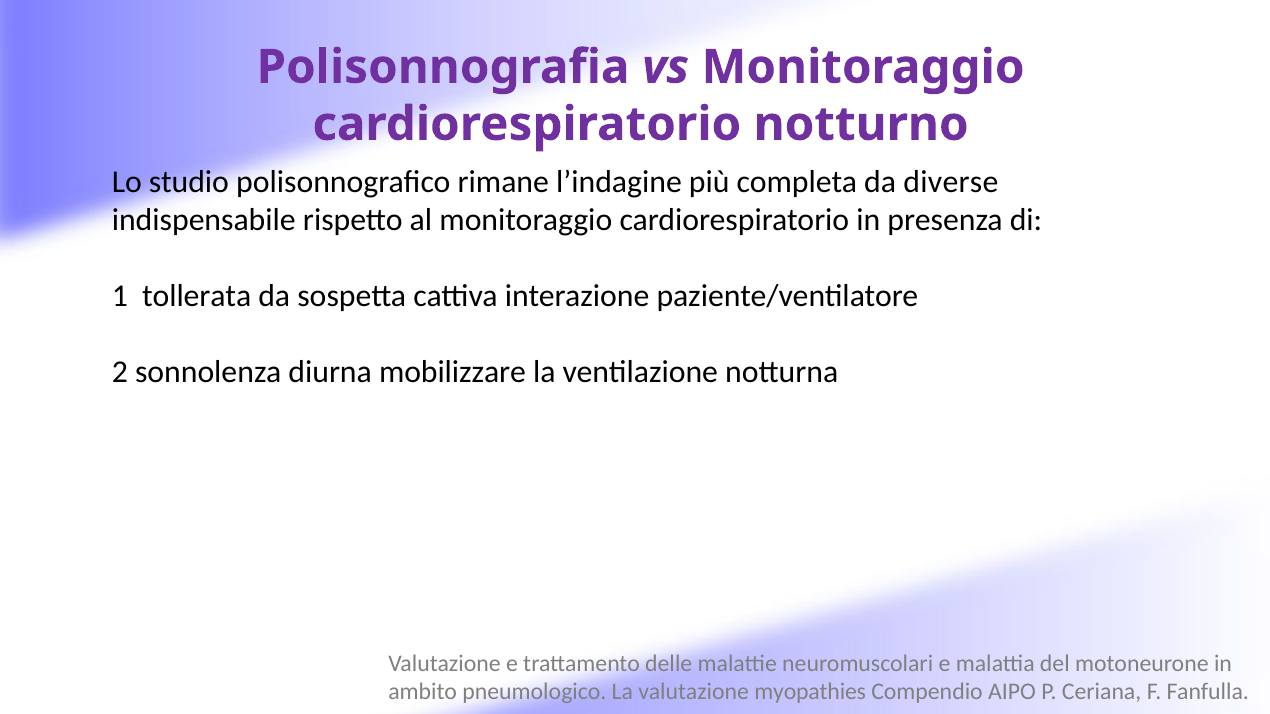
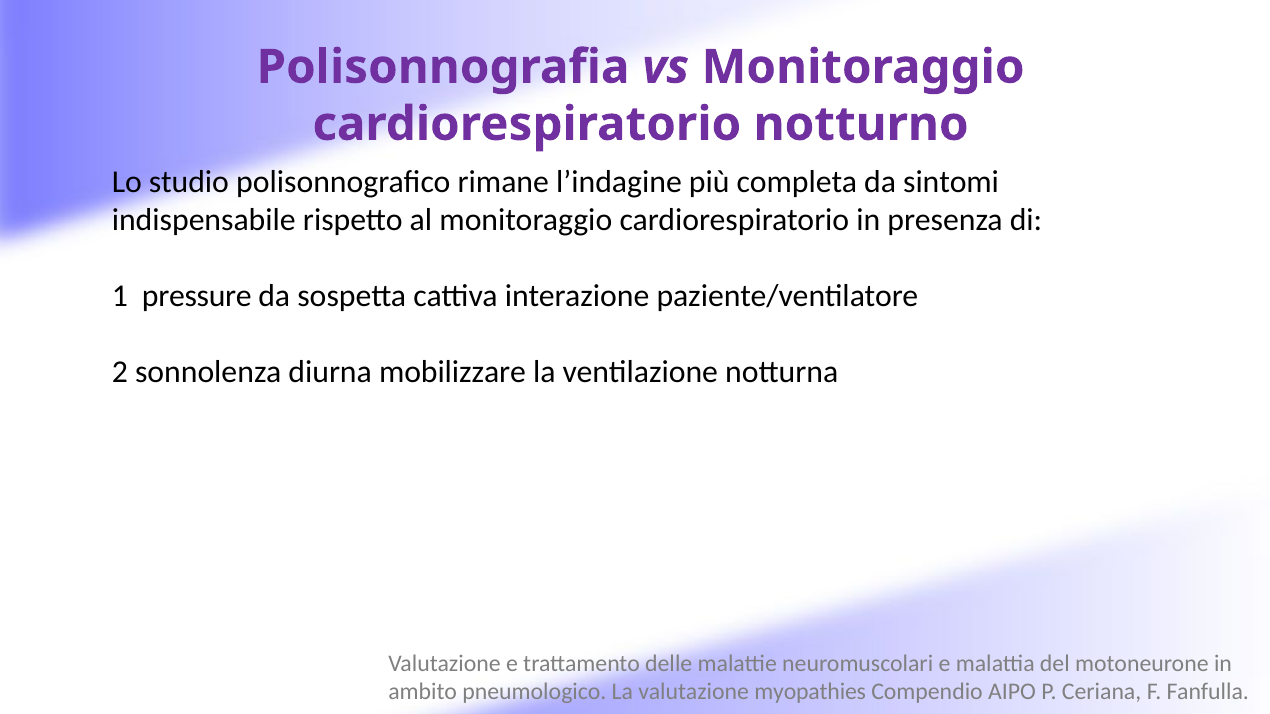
diverse: diverse -> sintomi
tollerata: tollerata -> pressure
